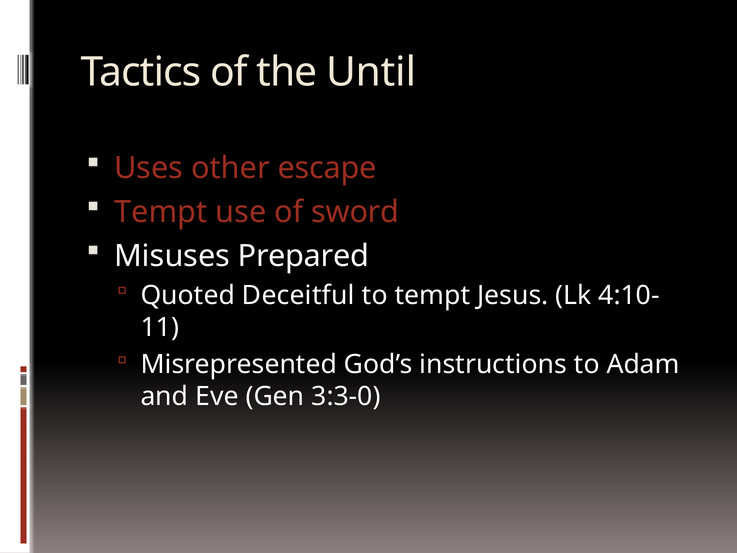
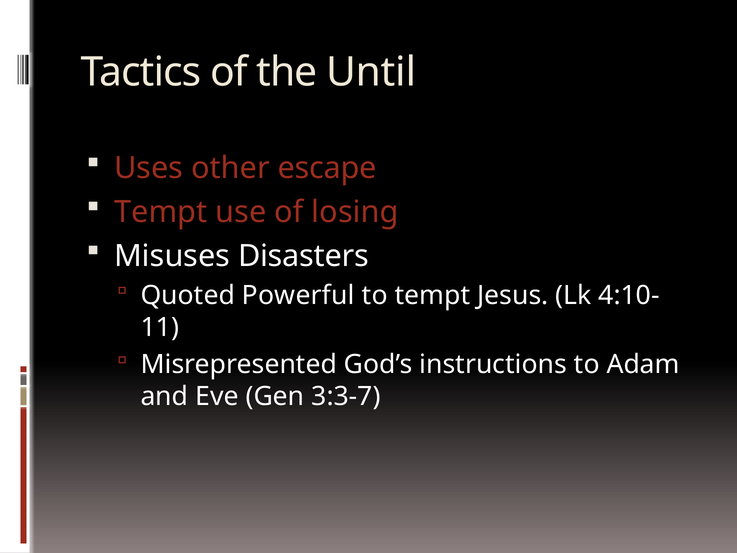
sword: sword -> losing
Prepared: Prepared -> Disasters
Deceitful: Deceitful -> Powerful
3:3-0: 3:3-0 -> 3:3-7
